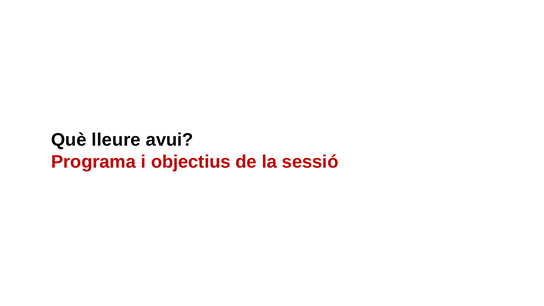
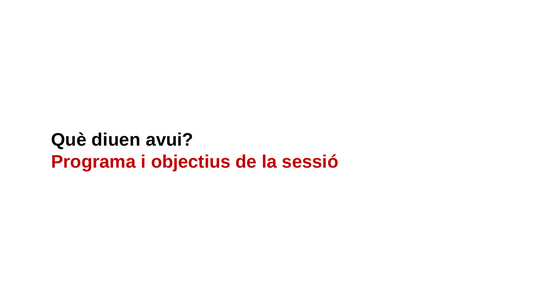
lleure: lleure -> diuen
